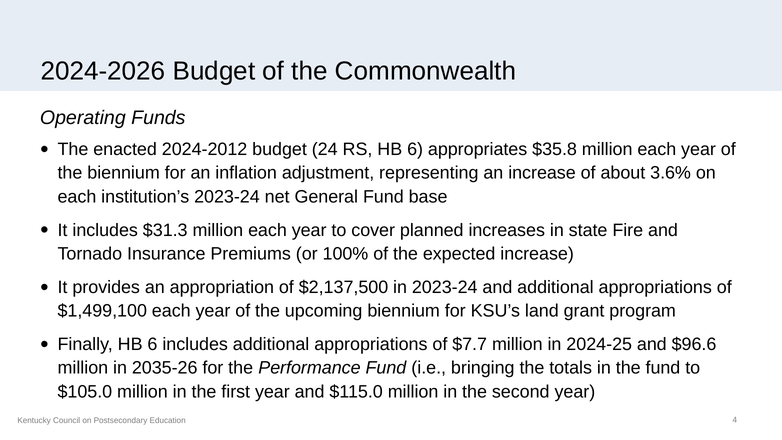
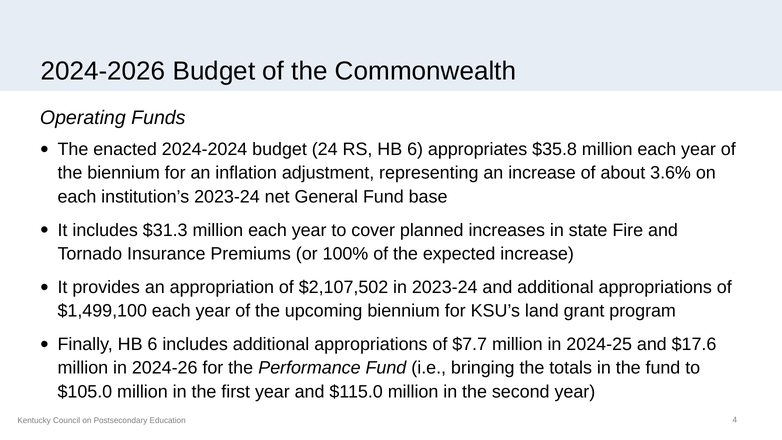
2024-2012: 2024-2012 -> 2024-2024
$2,137,500: $2,137,500 -> $2,107,502
$96.6: $96.6 -> $17.6
2035-26: 2035-26 -> 2024-26
